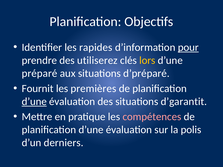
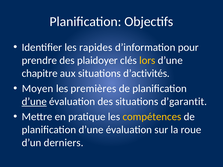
pour underline: present -> none
utiliserez: utiliserez -> plaidoyer
préparé: préparé -> chapitre
d’préparé: d’préparé -> d’activités
Fournit: Fournit -> Moyen
compétences colour: pink -> yellow
polis: polis -> roue
